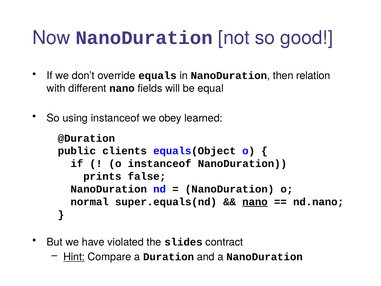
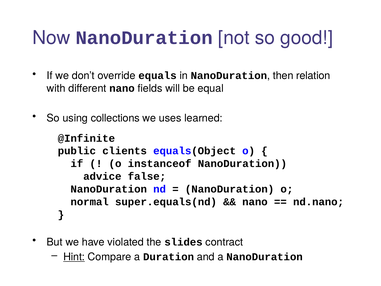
using instanceof: instanceof -> collections
obey: obey -> uses
@Duration: @Duration -> @Infinite
prints: prints -> advice
nano at (255, 202) underline: present -> none
